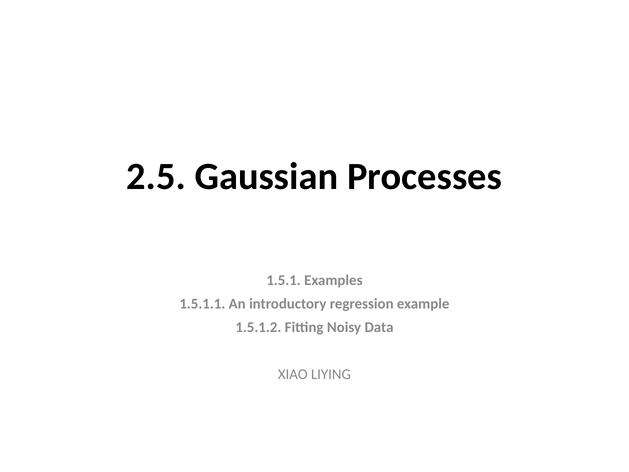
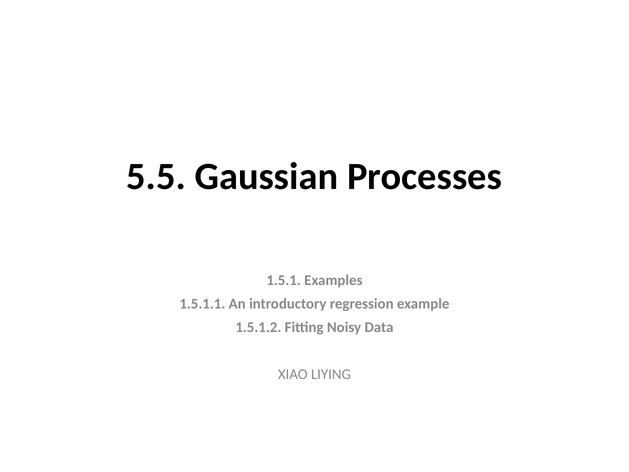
2.5: 2.5 -> 5.5
